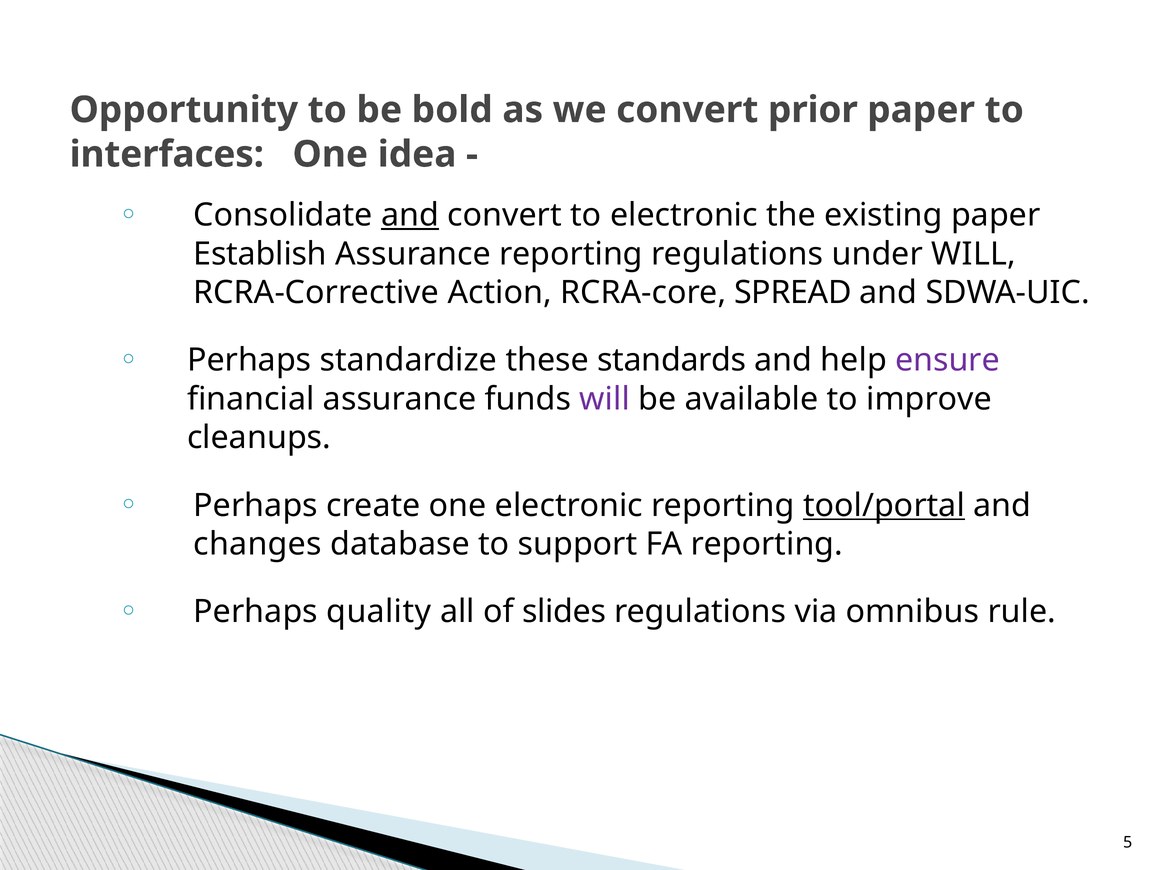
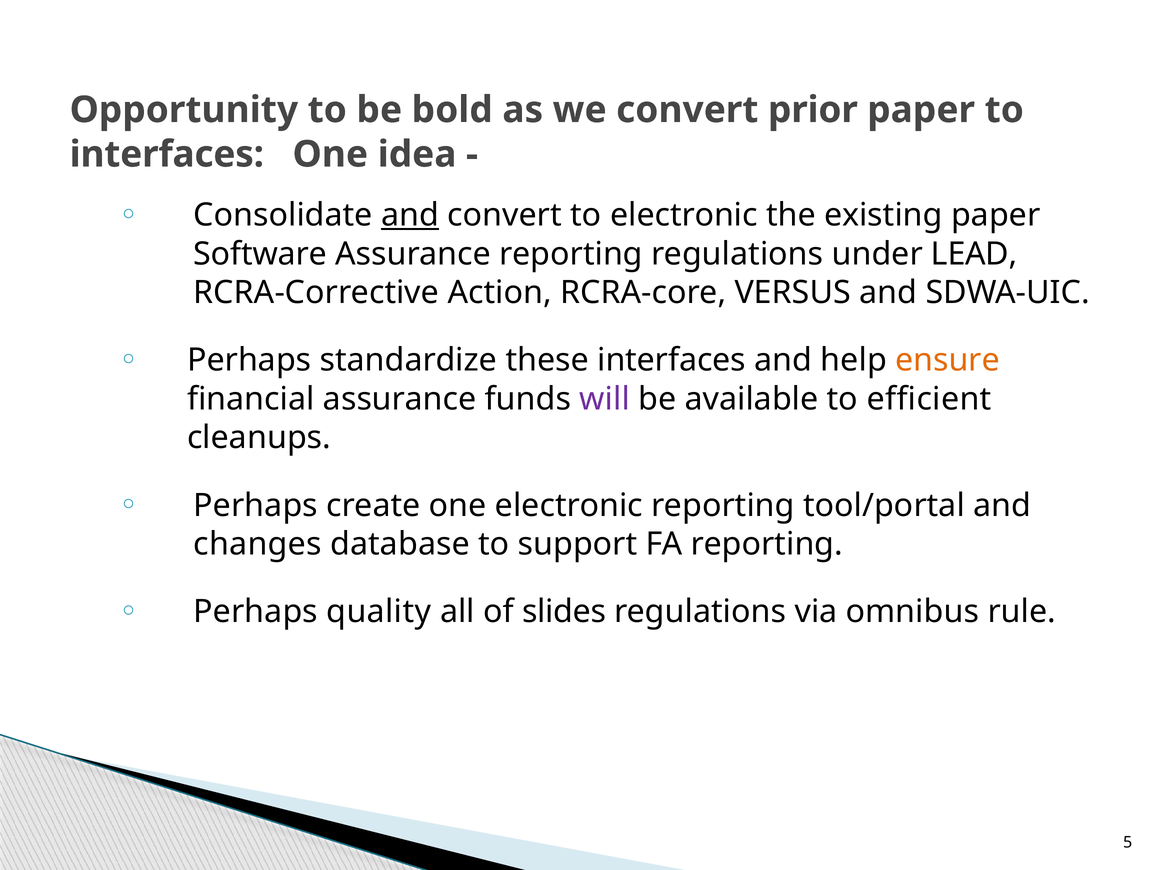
Establish: Establish -> Software
under WILL: WILL -> LEAD
SPREAD: SPREAD -> VERSUS
these standards: standards -> interfaces
ensure colour: purple -> orange
improve: improve -> efficient
tool/portal underline: present -> none
